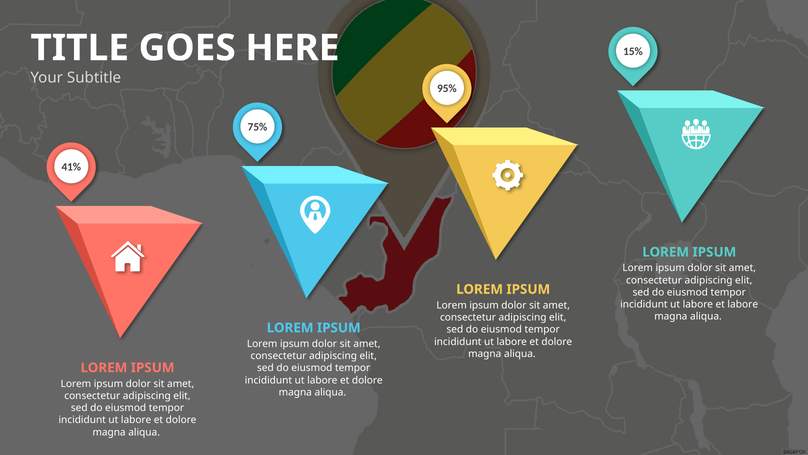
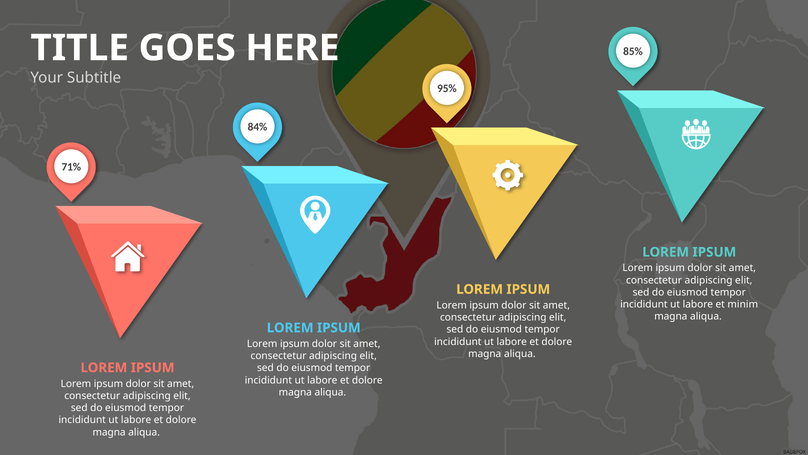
15%: 15% -> 85%
75%: 75% -> 84%
41%: 41% -> 71%
et labore: labore -> minim
